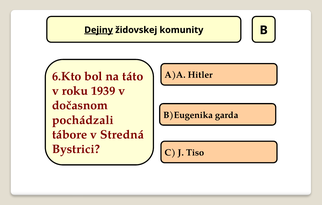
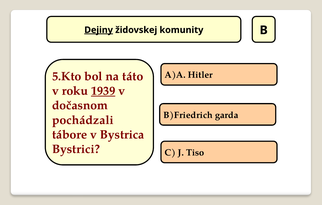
6.Kto: 6.Kto -> 5.Kto
1939 underline: none -> present
B)Eugenika: B)Eugenika -> B)Friedrich
Stredná: Stredná -> Bystrica
